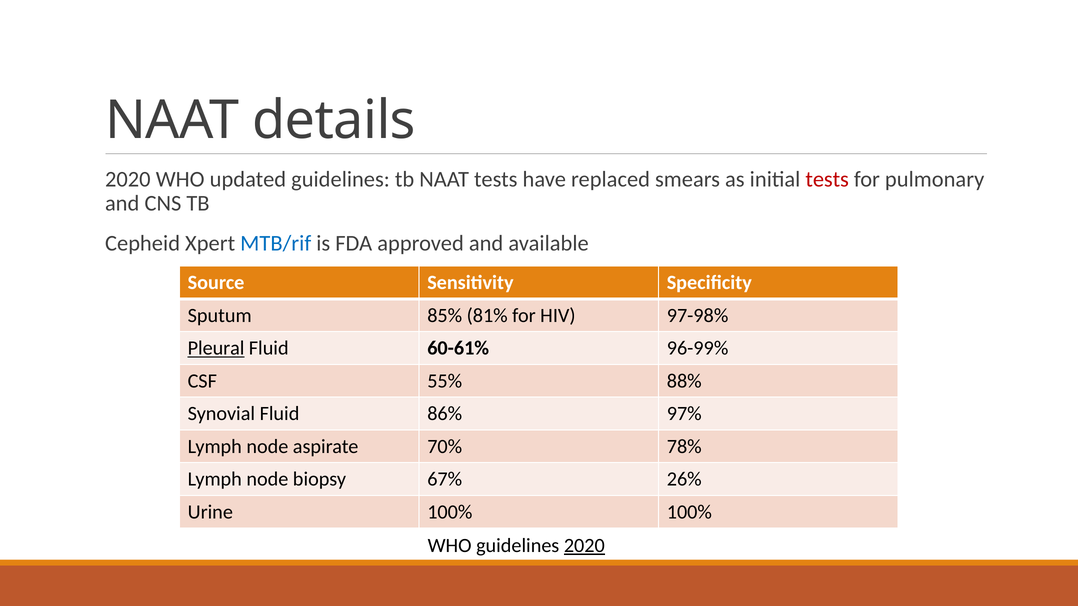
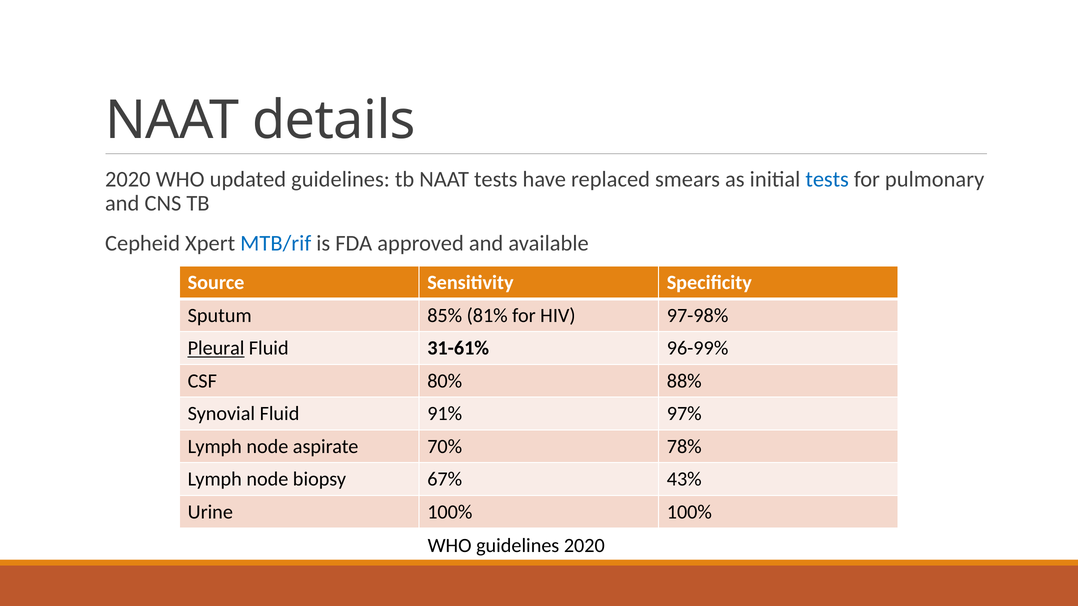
tests at (827, 179) colour: red -> blue
60-61%: 60-61% -> 31-61%
55%: 55% -> 80%
86%: 86% -> 91%
26%: 26% -> 43%
2020 at (584, 546) underline: present -> none
